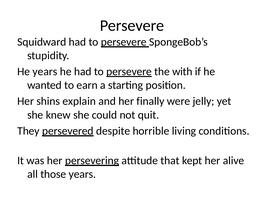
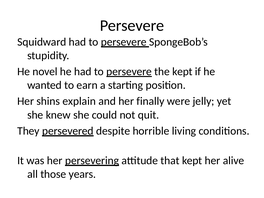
He years: years -> novel
the with: with -> kept
